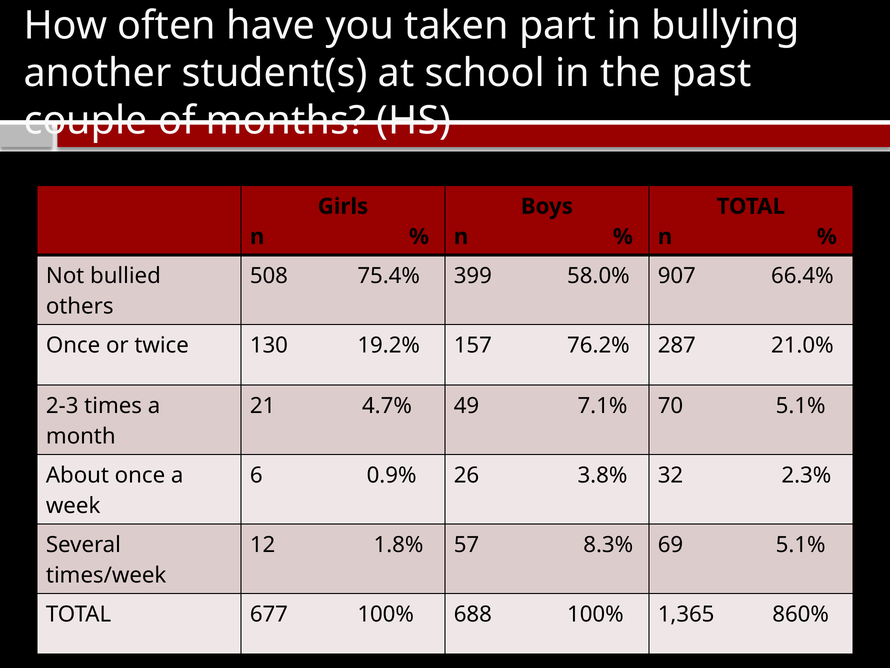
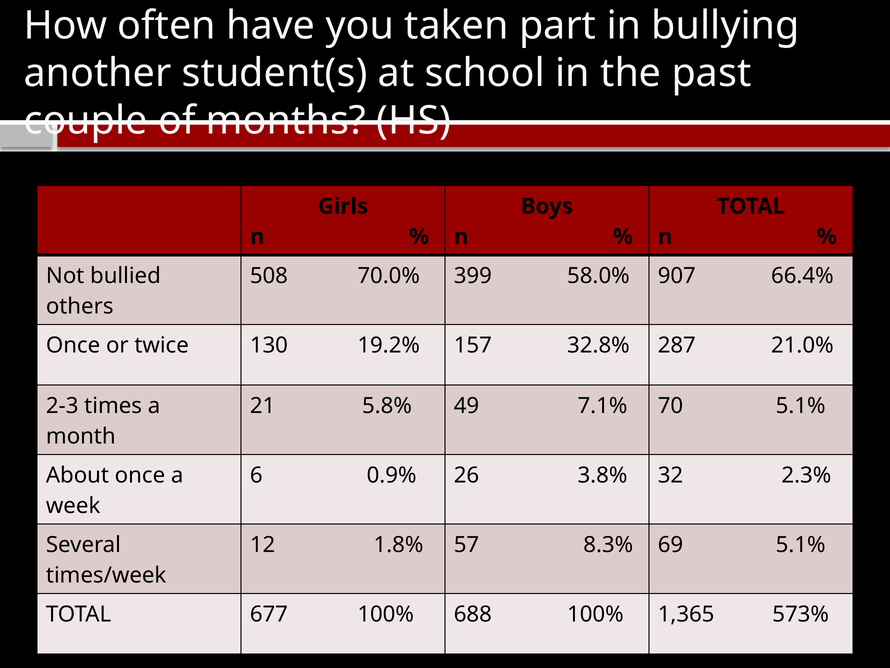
75.4%: 75.4% -> 70.0%
76.2%: 76.2% -> 32.8%
4.7%: 4.7% -> 5.8%
860%: 860% -> 573%
